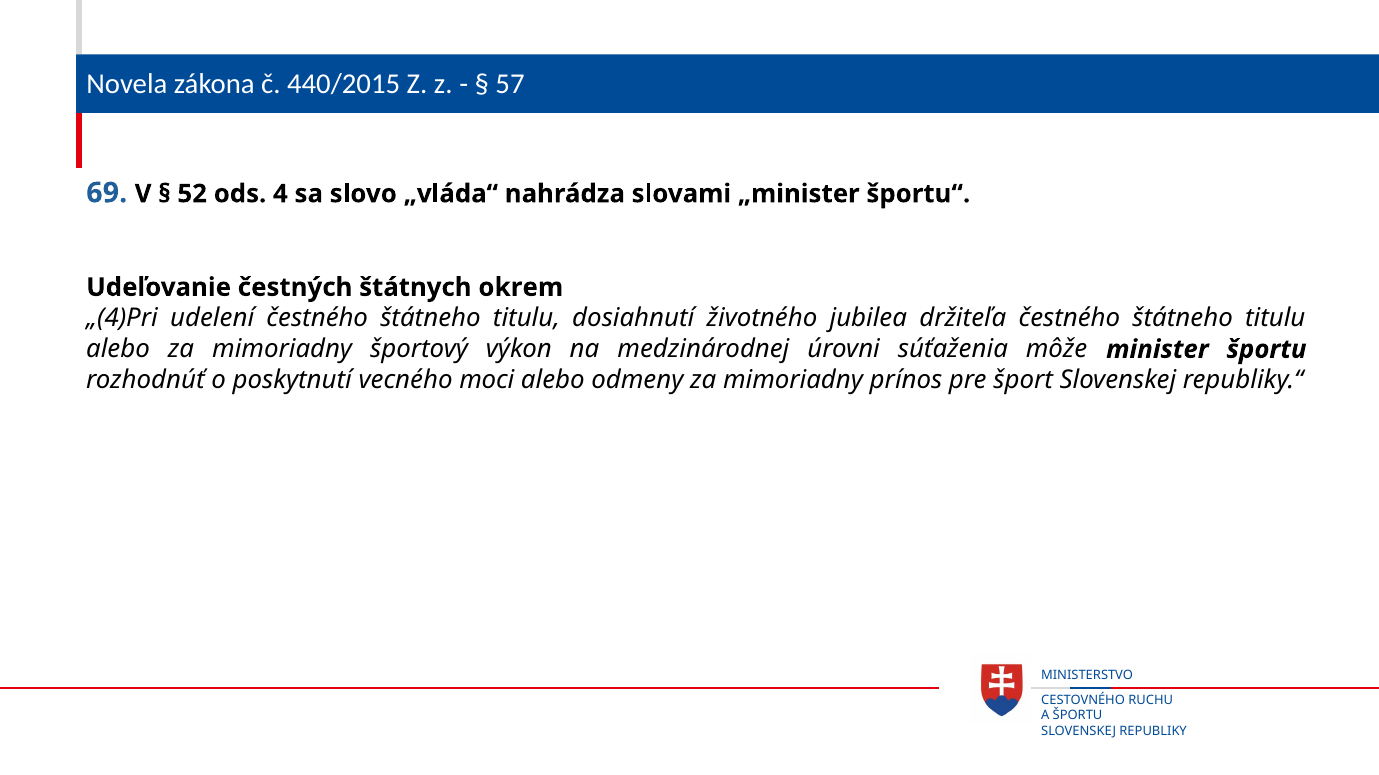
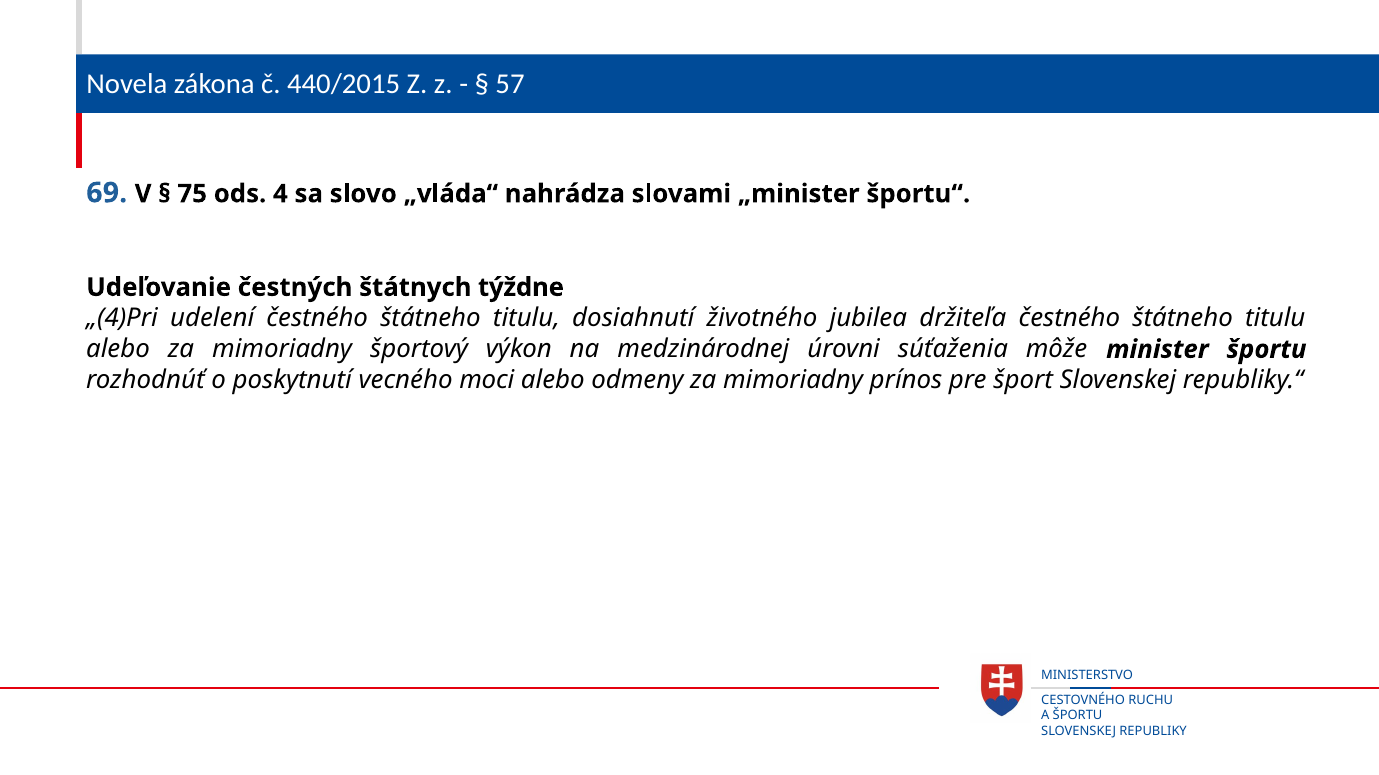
52: 52 -> 75
okrem: okrem -> týždne
